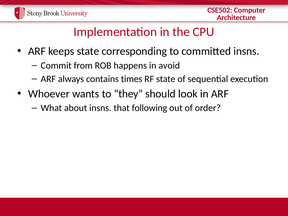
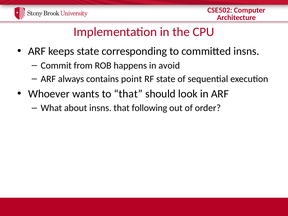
times: times -> point
to they: they -> that
